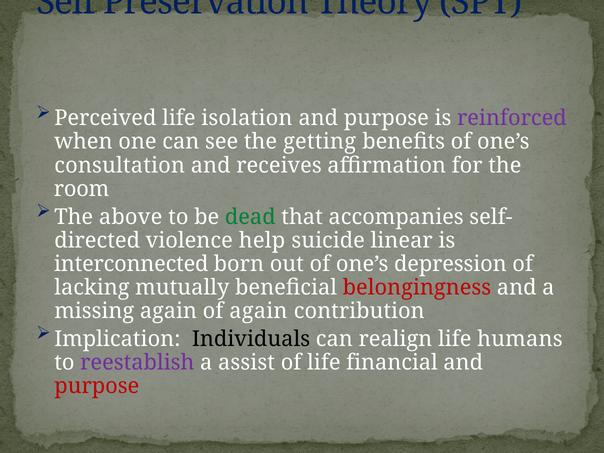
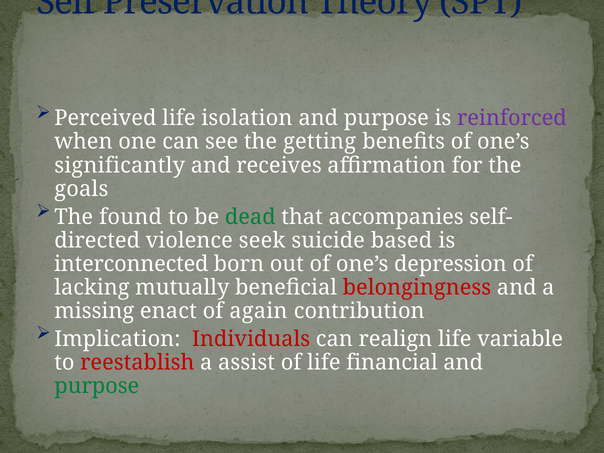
consultation: consultation -> significantly
room: room -> goals
above: above -> found
help: help -> seek
linear: linear -> based
missing again: again -> enact
Individuals colour: black -> red
humans: humans -> variable
reestablish colour: purple -> red
purpose at (97, 386) colour: red -> green
